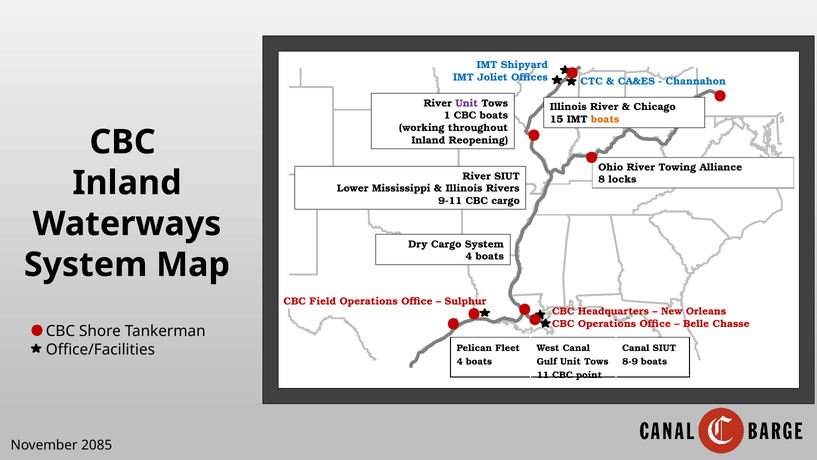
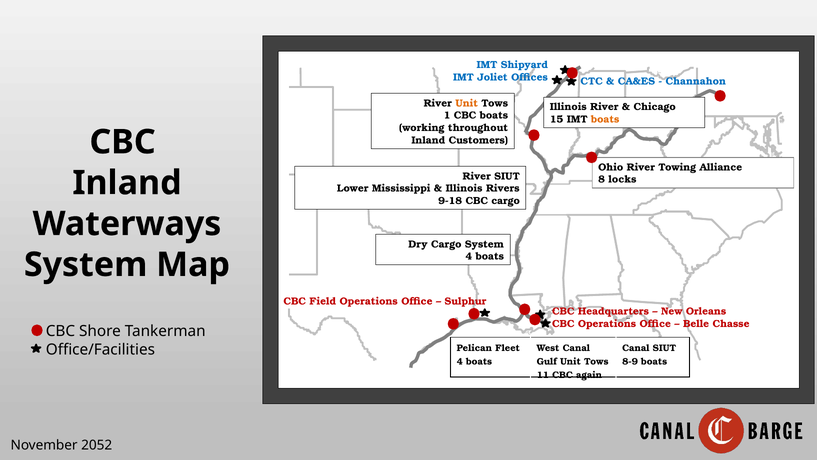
Unit at (467, 103) colour: purple -> orange
Reopening: Reopening -> Customers
9-11: 9-11 -> 9-18
point: point -> again
2085: 2085 -> 2052
